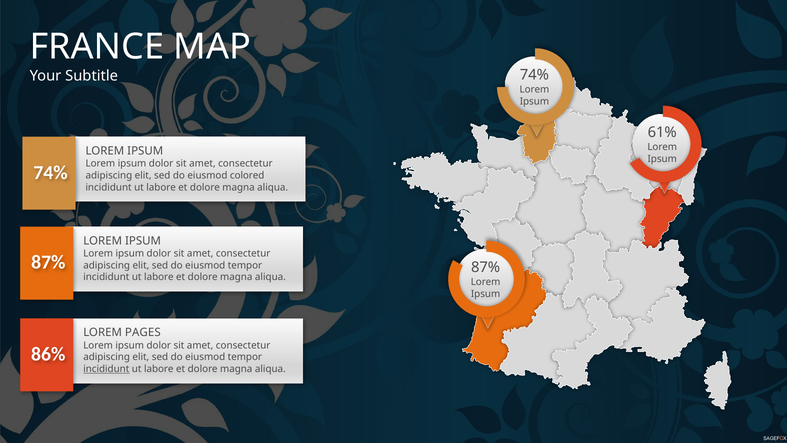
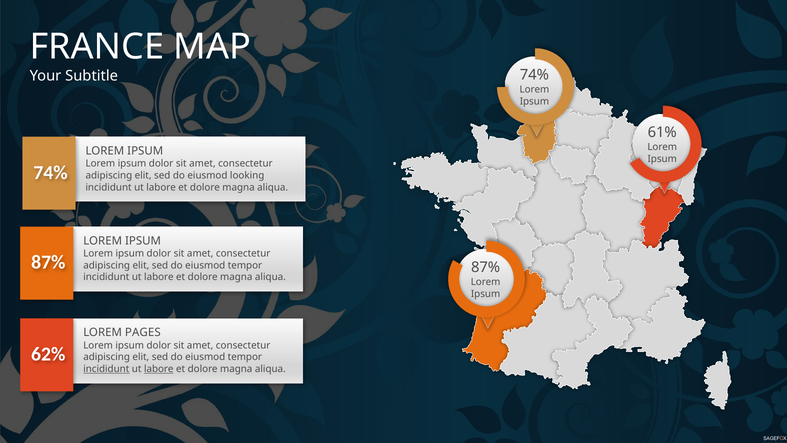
colored: colored -> looking
86%: 86% -> 62%
labore at (159, 369) underline: none -> present
